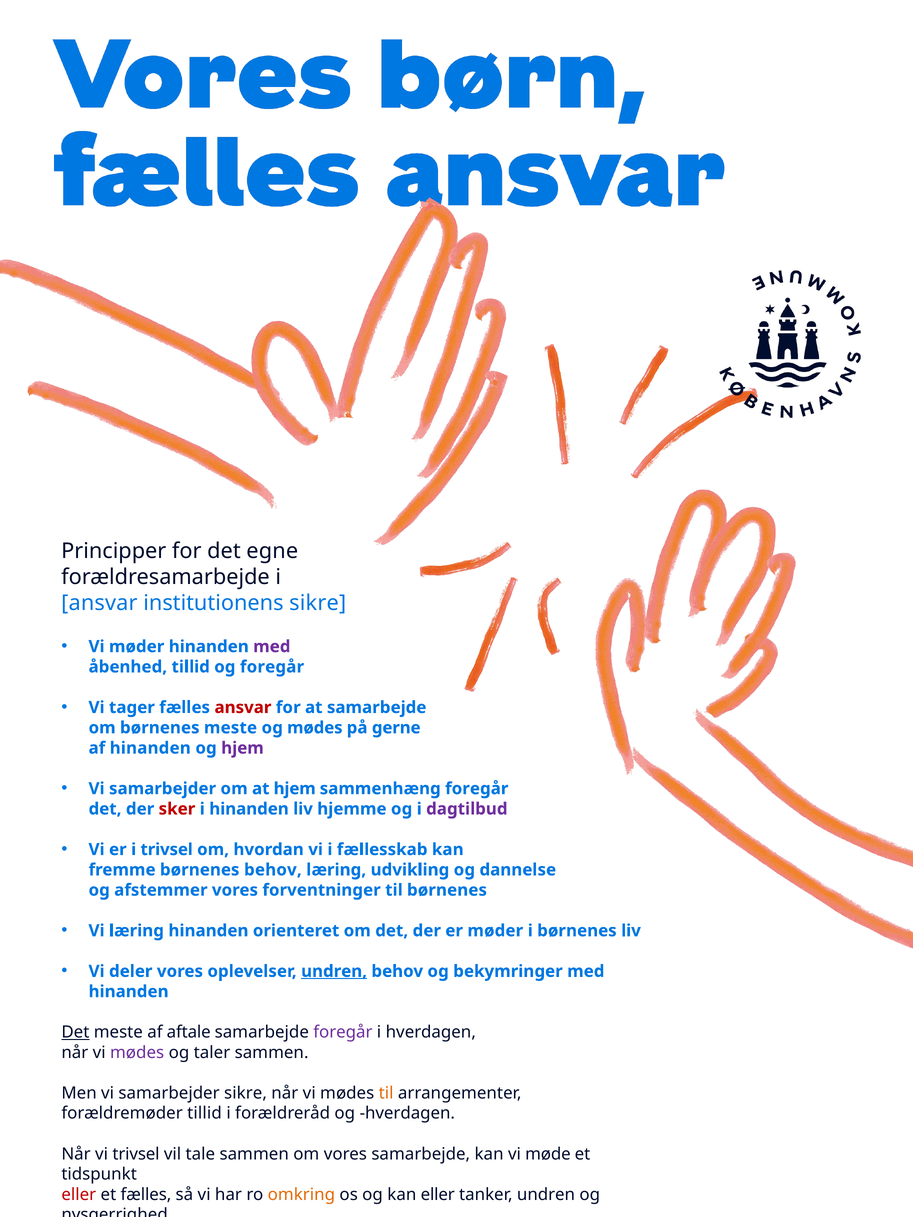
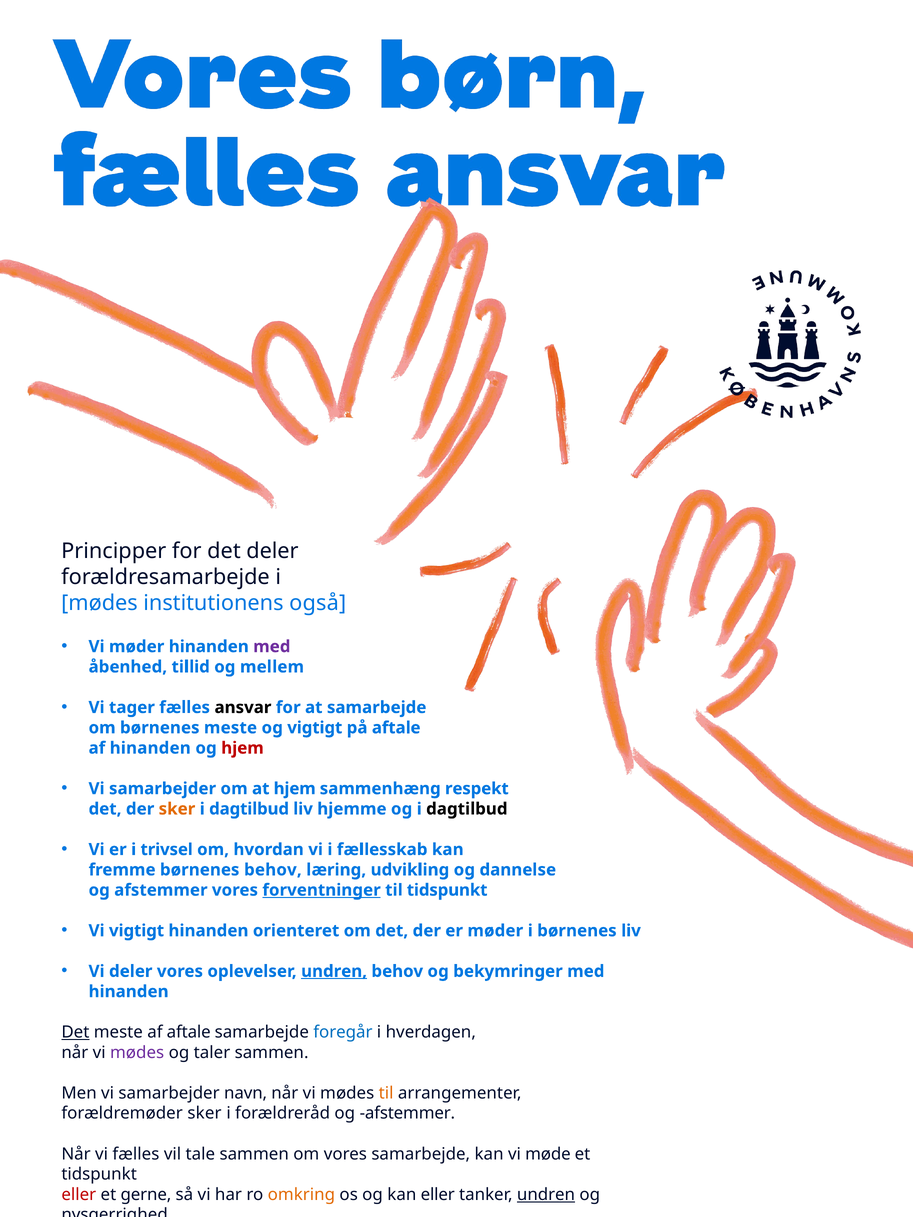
det egne: egne -> deler
ansvar at (99, 603): ansvar -> mødes
institutionens sikre: sikre -> også
og foregår: foregår -> mellem
ansvar at (243, 708) colour: red -> black
og mødes: mødes -> vigtigt
på gerne: gerne -> aftale
hjem at (242, 748) colour: purple -> red
sammenhæng foregår: foregår -> respekt
sker at (177, 809) colour: red -> orange
hinanden at (249, 809): hinanden -> dagtilbud
dagtilbud at (467, 809) colour: purple -> black
forventninger underline: none -> present
til børnenes: børnenes -> tidspunkt
Vi læring: læring -> vigtigt
foregår at (343, 1032) colour: purple -> blue
samarbejder sikre: sikre -> navn
forældremøder tillid: tillid -> sker
forældreråd og hverdagen: hverdagen -> afstemmer
vi trivsel: trivsel -> fælles
et fælles: fælles -> gerne
undren at (546, 1195) underline: none -> present
